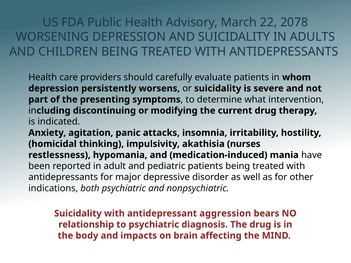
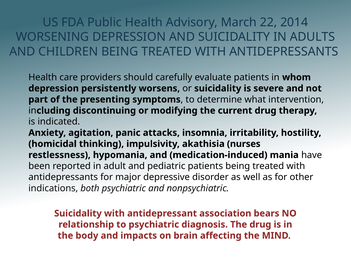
2078: 2078 -> 2014
aggression: aggression -> association
